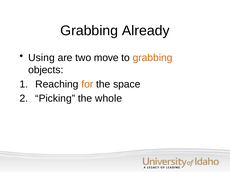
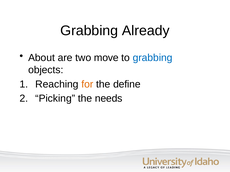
Using: Using -> About
grabbing at (153, 58) colour: orange -> blue
space: space -> define
whole: whole -> needs
